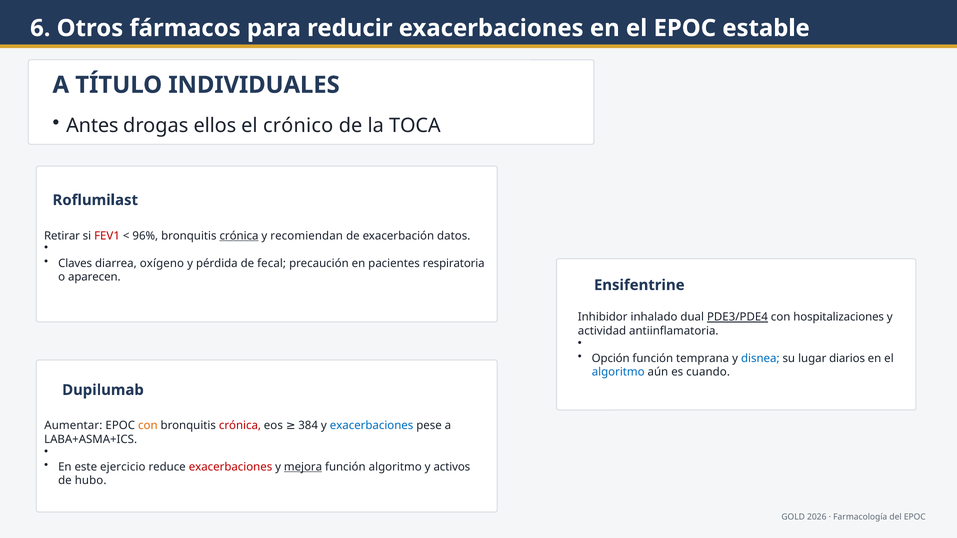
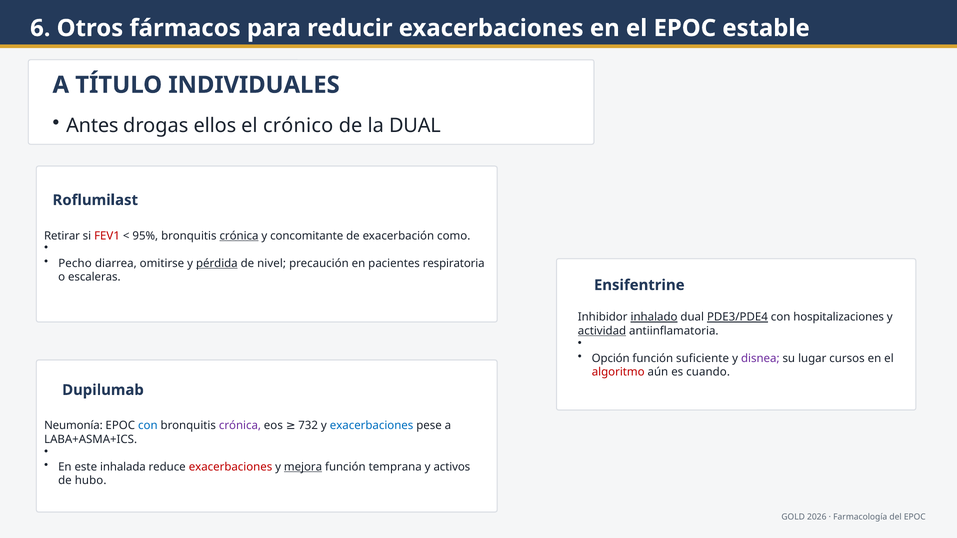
la TOCA: TOCA -> DUAL
96%: 96% -> 95%
recomiendan: recomiendan -> concomitante
datos: datos -> como
Claves: Claves -> Pecho
oxígeno: oxígeno -> omitirse
pérdida underline: none -> present
fecal: fecal -> nivel
aparecen: aparecen -> escaleras
inhalado underline: none -> present
actividad underline: none -> present
temprana: temprana -> suficiente
disnea colour: blue -> purple
diarios: diarios -> cursos
algoritmo at (618, 372) colour: blue -> red
Aumentar: Aumentar -> Neumonía
con at (148, 426) colour: orange -> blue
crónica at (240, 426) colour: red -> purple
384: 384 -> 732
ejercicio: ejercicio -> inhalada
función algoritmo: algoritmo -> temprana
